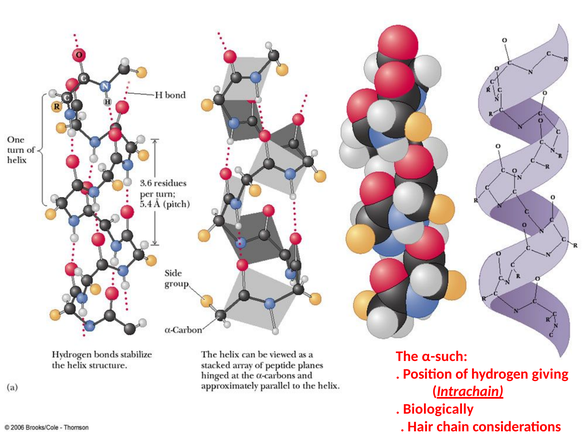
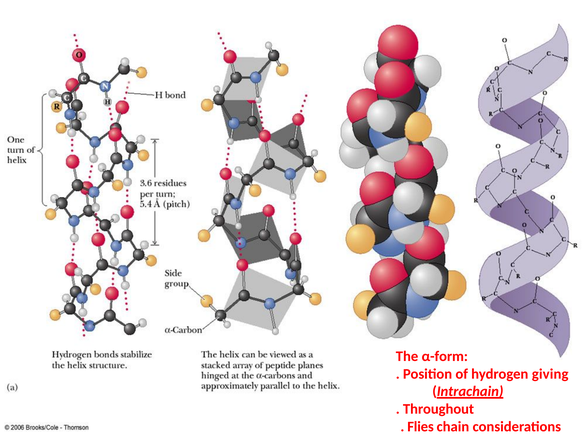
α-such: α-such -> α-form
Biologically: Biologically -> Throughout
Hair: Hair -> Flies
